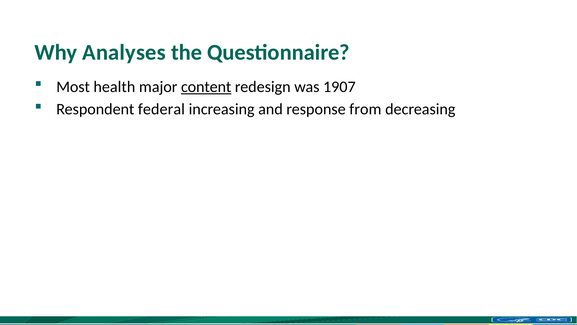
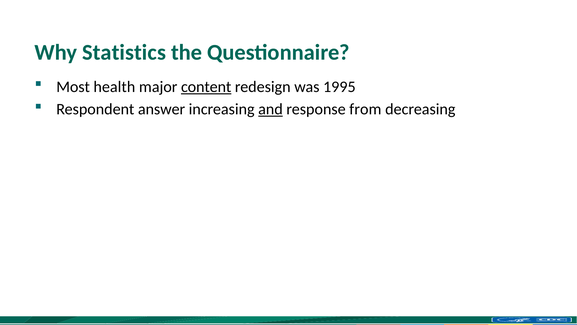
Analyses: Analyses -> Statistics
1907: 1907 -> 1995
federal: federal -> answer
and underline: none -> present
